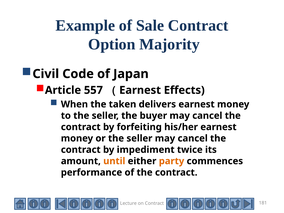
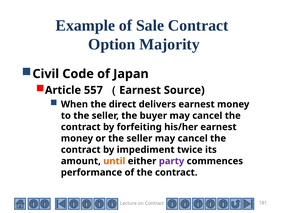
Effects: Effects -> Source
taken: taken -> direct
party colour: orange -> purple
